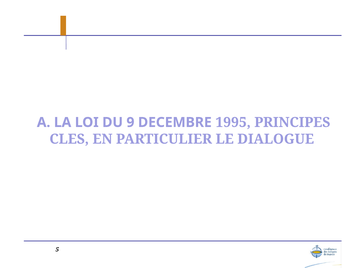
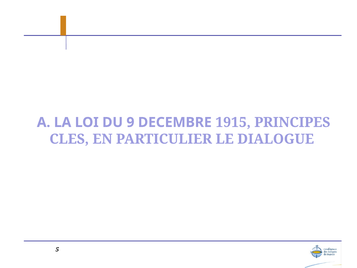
1995: 1995 -> 1915
